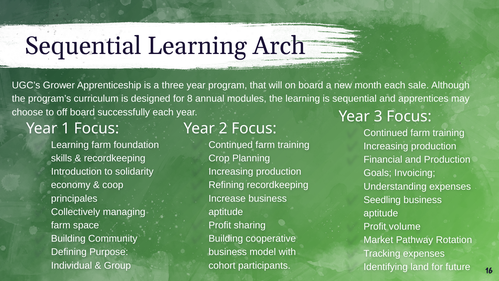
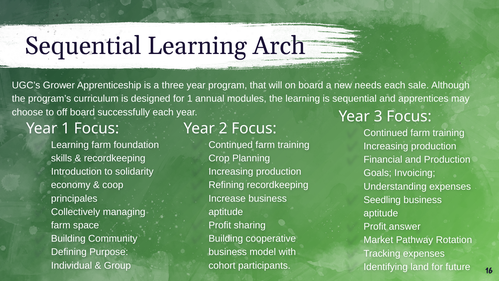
month: month -> needs
for 8: 8 -> 1
volume: volume -> answer
